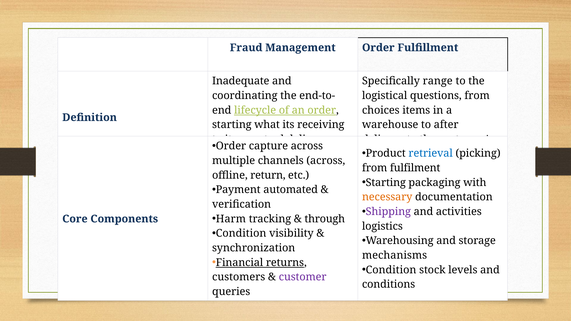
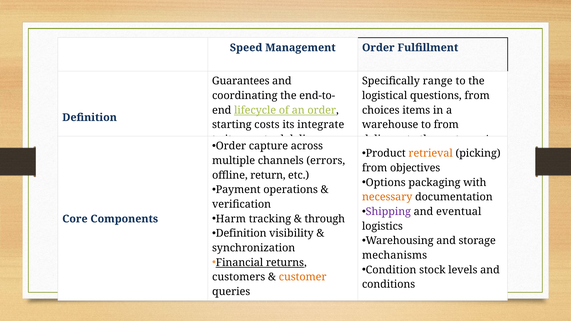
Fraud: Fraud -> Speed
Inadequate: Inadequate -> Guarantees
what: what -> costs
receiving: receiving -> integrate
to after: after -> from
retrieval colour: blue -> orange
across at (326, 161): across -> errors
fulfilment: fulfilment -> objectives
Starting at (386, 183): Starting -> Options
automated: automated -> operations
and activities: activities -> eventual
Condition at (241, 234): Condition -> Definition
customer colour: purple -> orange
